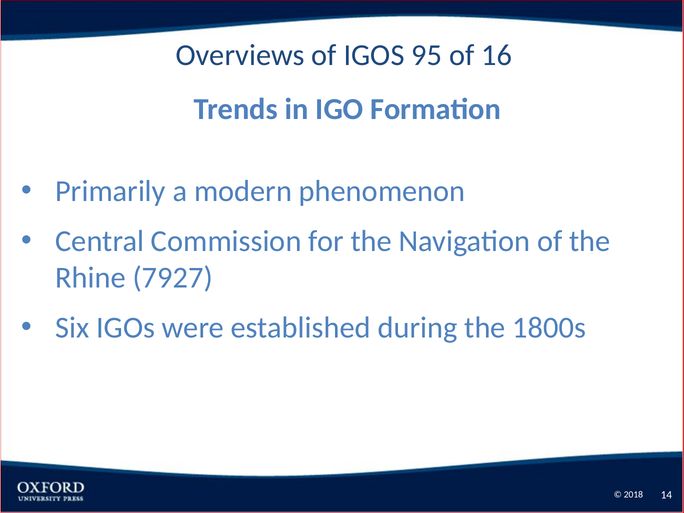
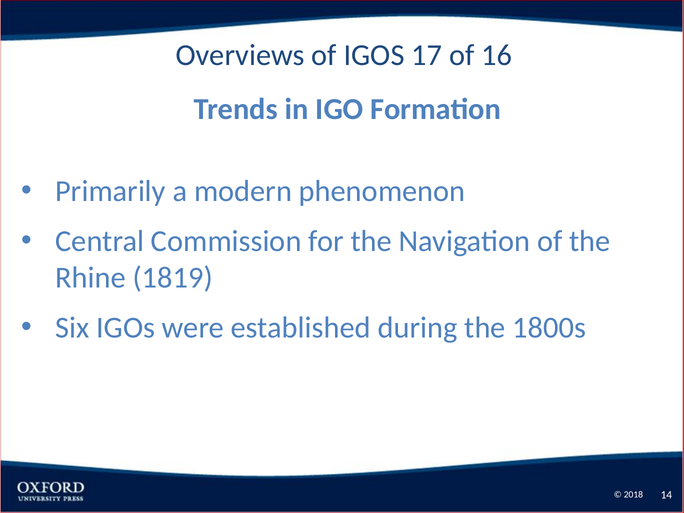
95: 95 -> 17
7927: 7927 -> 1819
